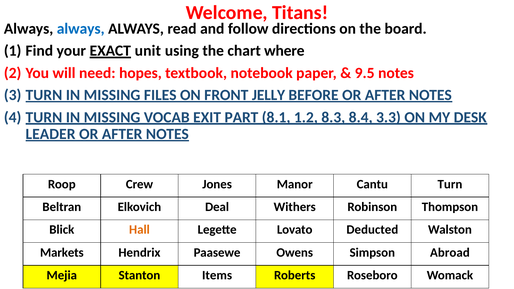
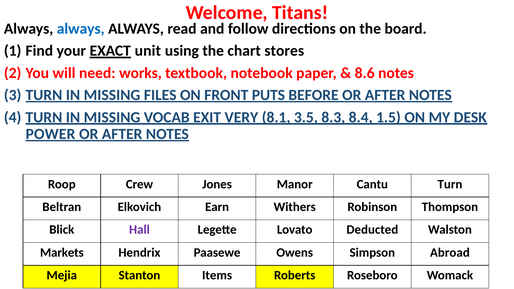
where: where -> stores
hopes: hopes -> works
9.5: 9.5 -> 8.6
JELLY: JELLY -> PUTS
PART: PART -> VERY
1.2: 1.2 -> 3.5
3.3: 3.3 -> 1.5
LEADER: LEADER -> POWER
Deal: Deal -> Earn
Hall colour: orange -> purple
